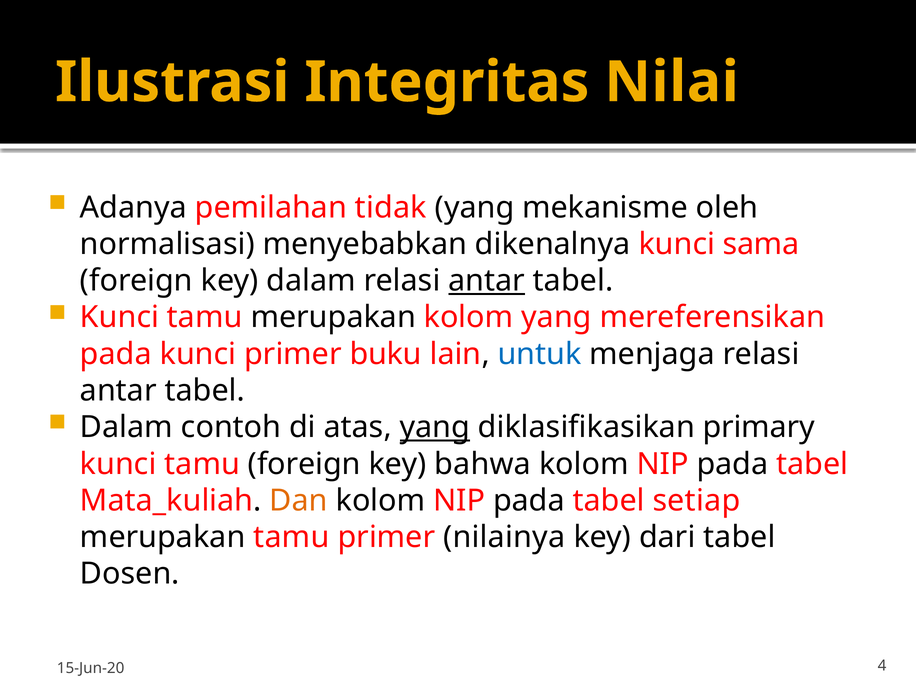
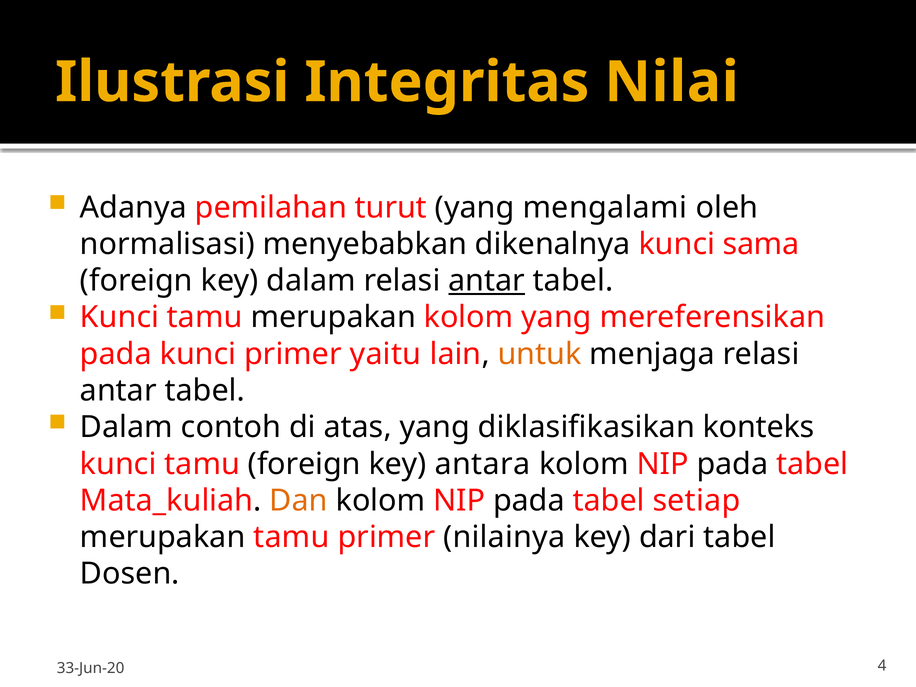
tidak: tidak -> turut
mekanisme: mekanisme -> mengalami
buku: buku -> yaitu
untuk colour: blue -> orange
yang at (435, 427) underline: present -> none
primary: primary -> konteks
bahwa: bahwa -> antara
15-Jun-20: 15-Jun-20 -> 33-Jun-20
